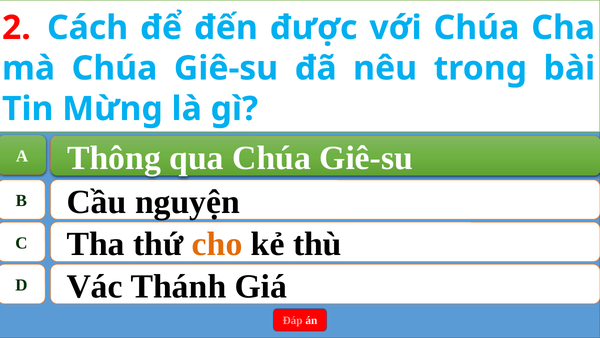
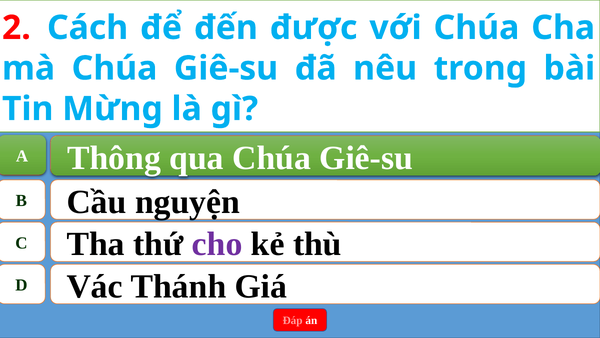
cho colour: orange -> purple
